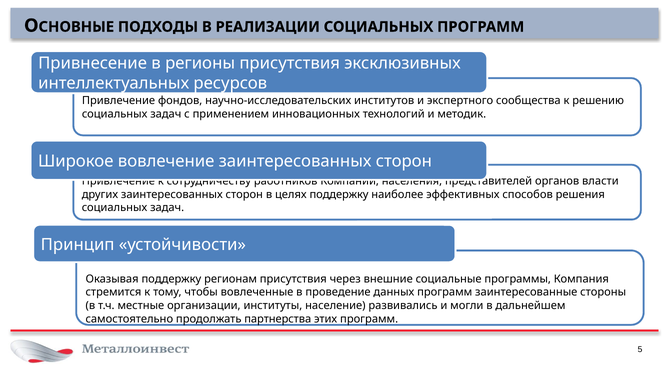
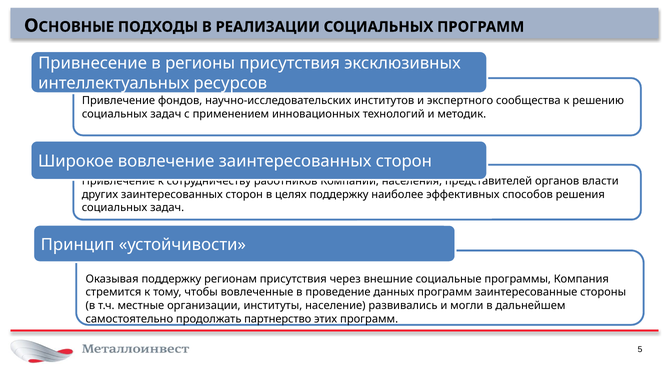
партнерства: партнерства -> партнерство
